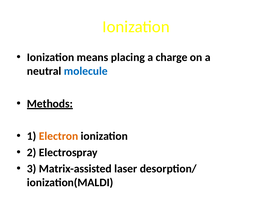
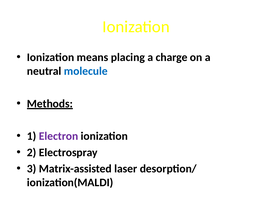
Electron colour: orange -> purple
